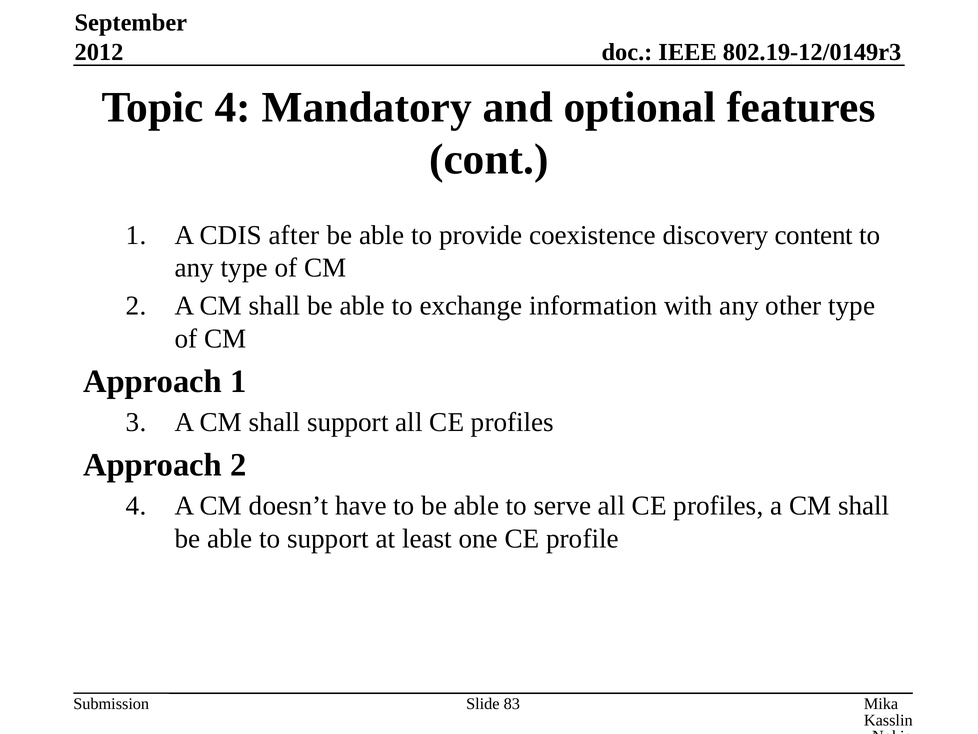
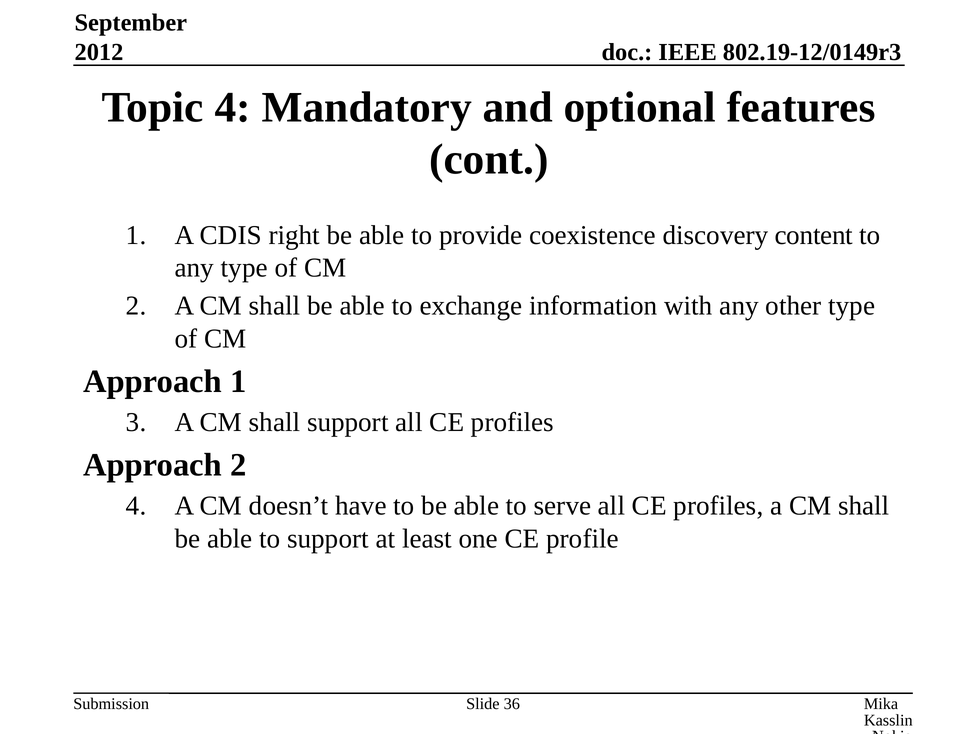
after: after -> right
83: 83 -> 36
